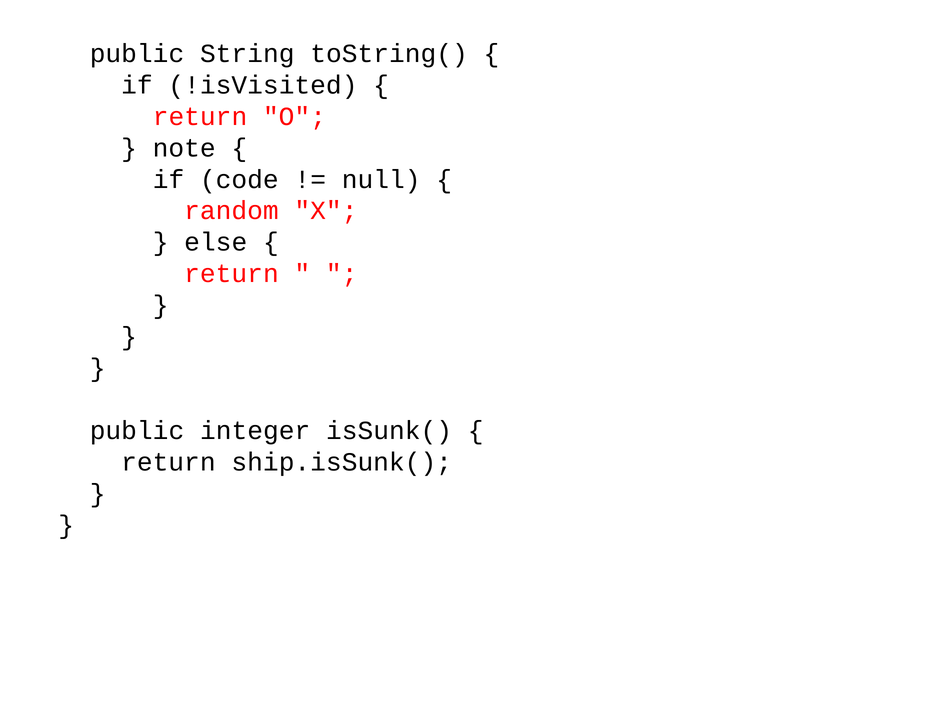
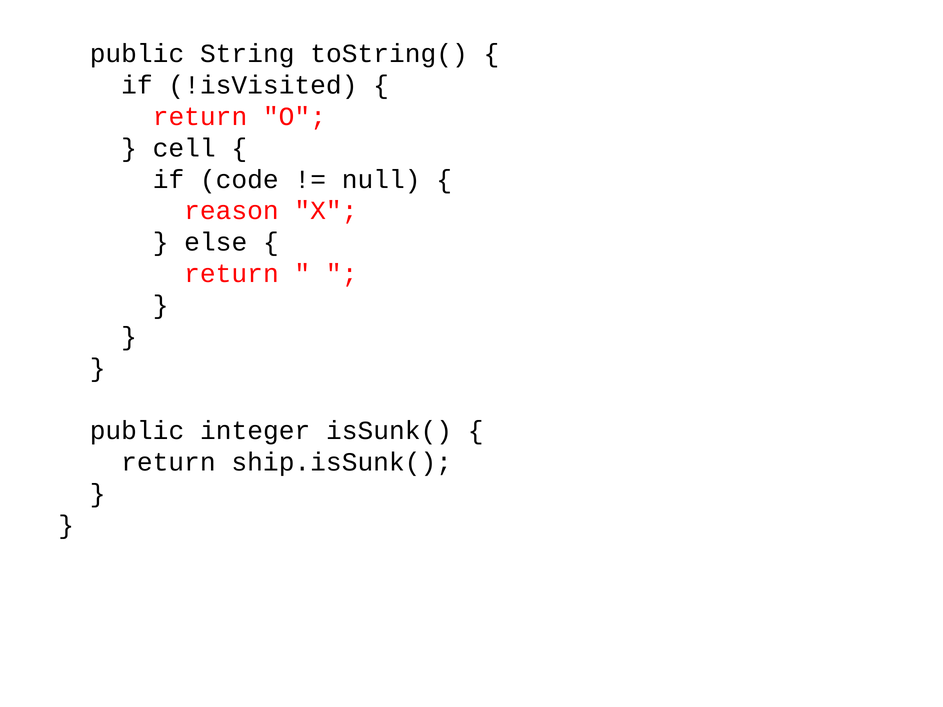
note: note -> cell
random: random -> reason
